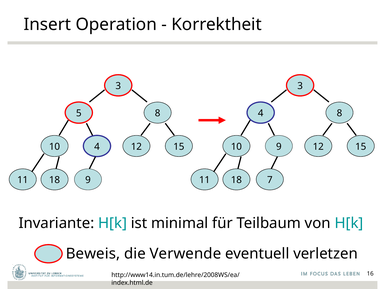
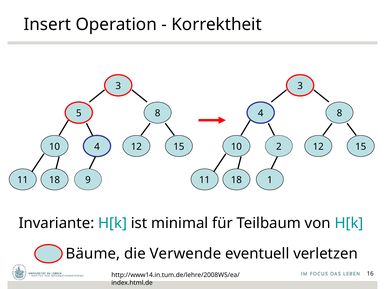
10 9: 9 -> 2
7: 7 -> 1
Beweis: Beweis -> Bäume
